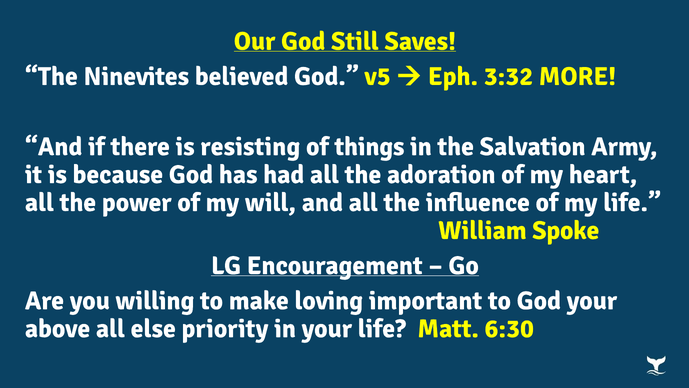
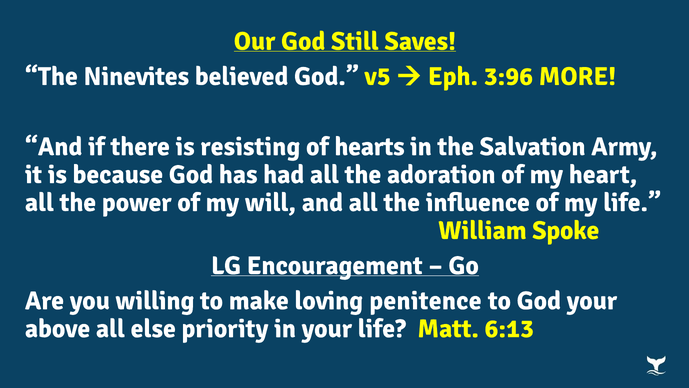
3:32: 3:32 -> 3:96
things: things -> hearts
important: important -> penitence
6:30: 6:30 -> 6:13
